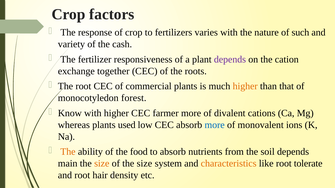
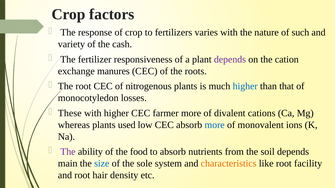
together: together -> manures
commercial: commercial -> nitrogenous
higher at (245, 86) colour: orange -> blue
forest: forest -> losses
Know: Know -> These
The at (68, 152) colour: orange -> purple
size at (102, 164) colour: orange -> blue
of the size: size -> sole
tolerate: tolerate -> facility
